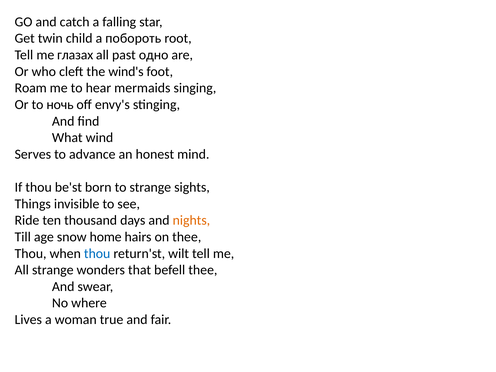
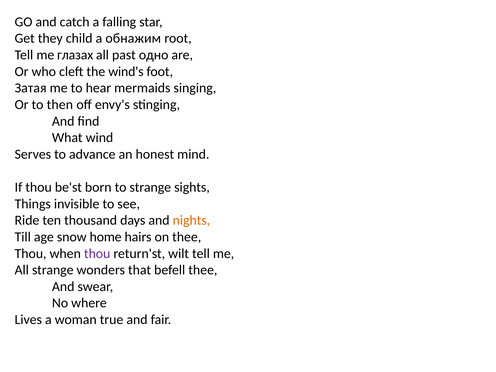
twin: twin -> they
побороть: побороть -> обнажим
Roam: Roam -> Затая
ночь: ночь -> then
thou at (97, 253) colour: blue -> purple
